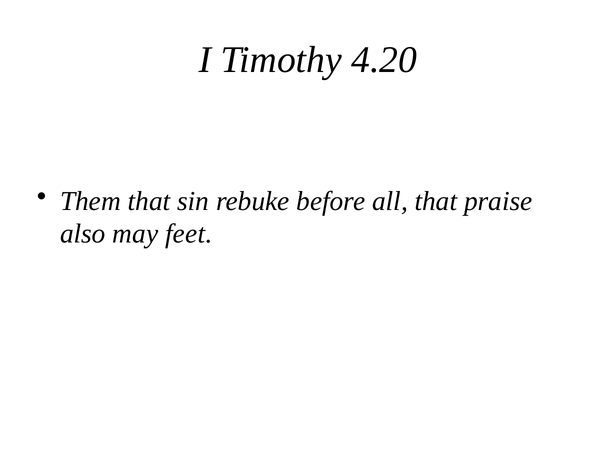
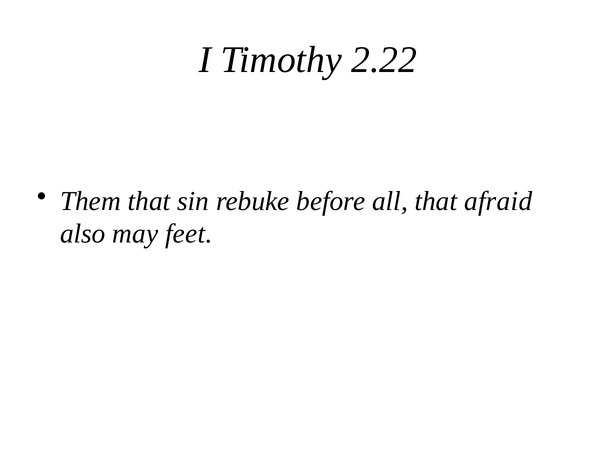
4.20: 4.20 -> 2.22
praise: praise -> afraid
